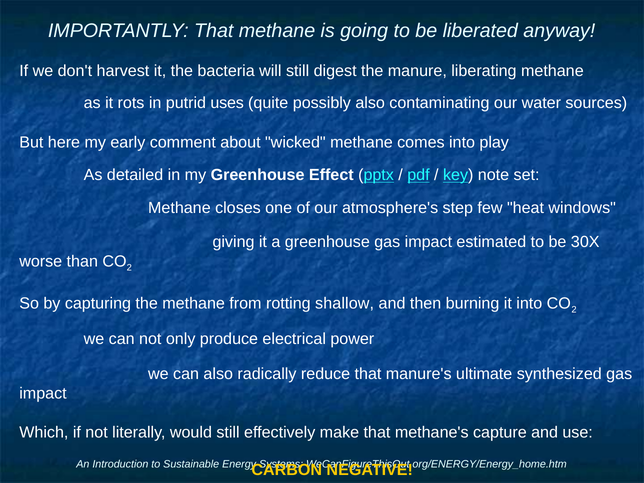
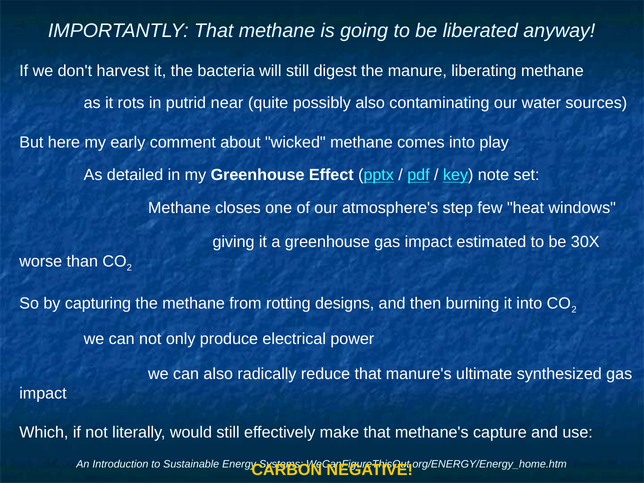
uses: uses -> near
shallow: shallow -> designs
